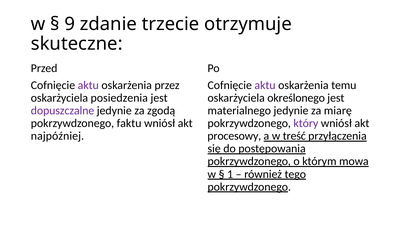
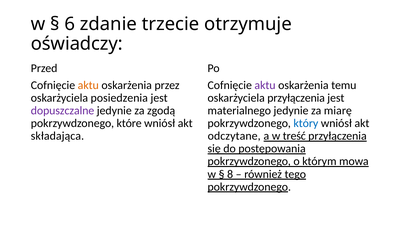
9: 9 -> 6
skuteczne: skuteczne -> oświadczy
aktu at (88, 85) colour: purple -> orange
oskarżyciela określonego: określonego -> przyłączenia
faktu: faktu -> które
który colour: purple -> blue
najpóźniej: najpóźniej -> składająca
procesowy: procesowy -> odczytane
1: 1 -> 8
